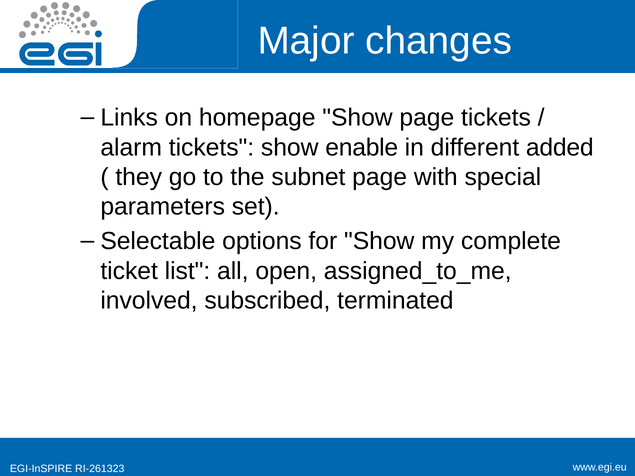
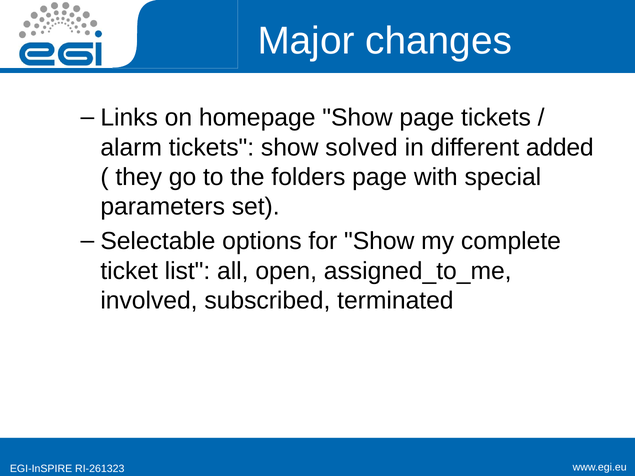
enable: enable -> solved
subnet: subnet -> folders
